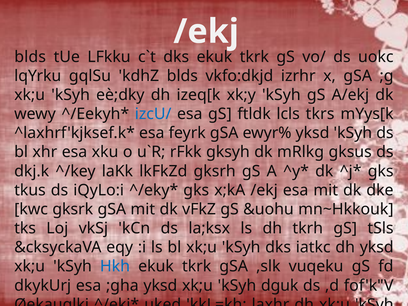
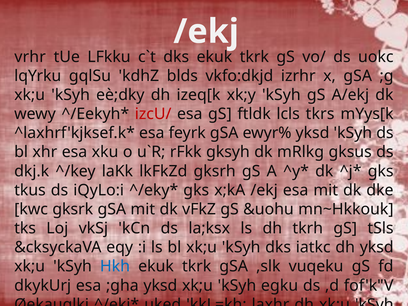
blds at (30, 57): blds -> vrhr
izcU/ colour: blue -> red
dguk: dguk -> egku
